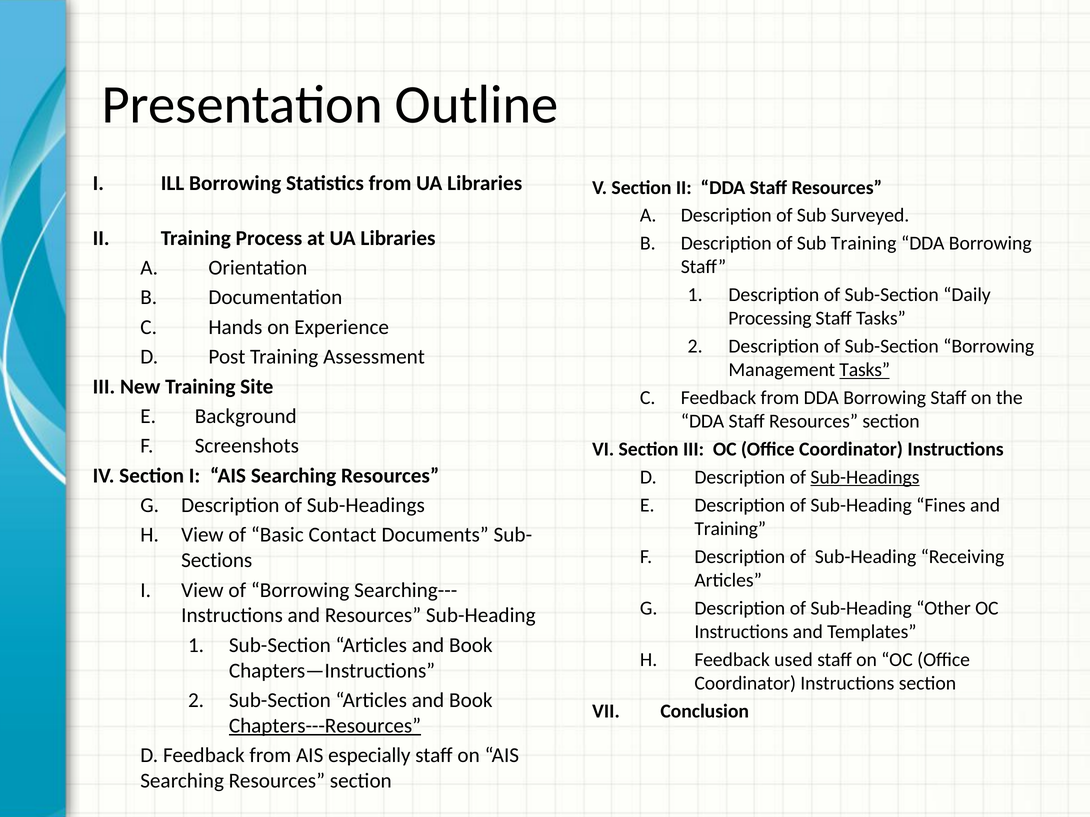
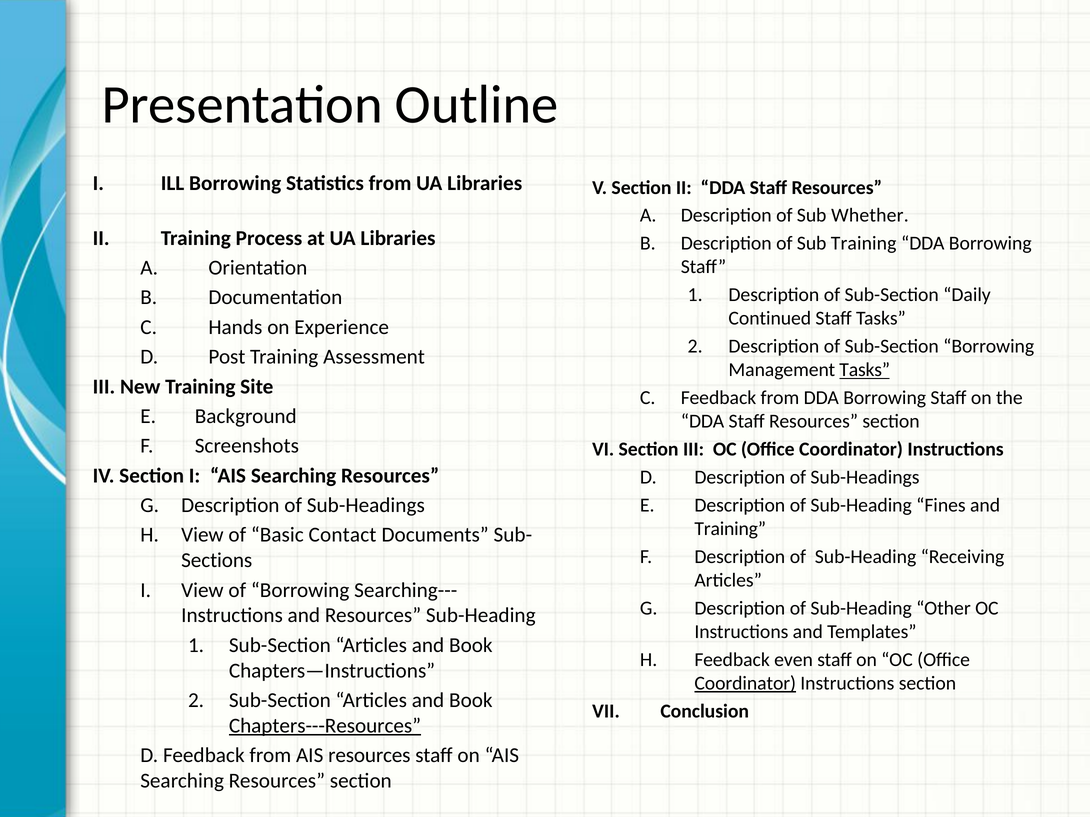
Surveyed: Surveyed -> Whether
Processing: Processing -> Continued
Sub-Headings at (865, 477) underline: present -> none
used: used -> even
Coordinator at (745, 684) underline: none -> present
AIS especially: especially -> resources
